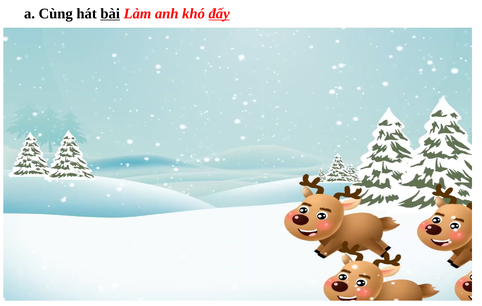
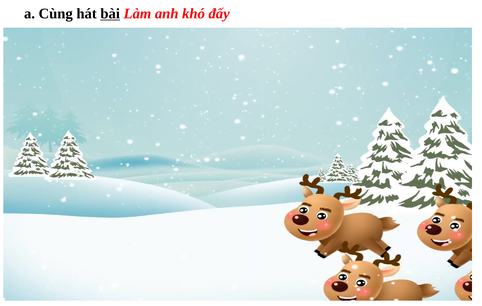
đấy underline: present -> none
